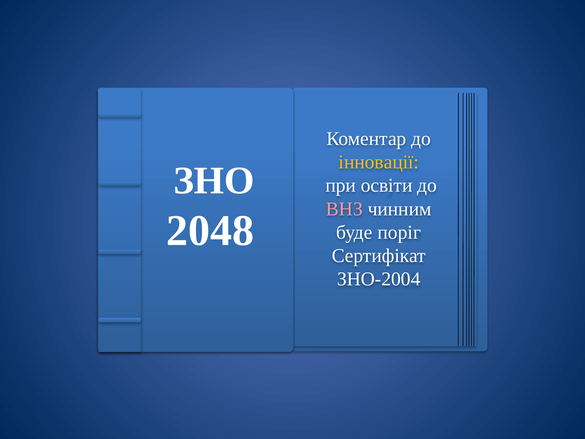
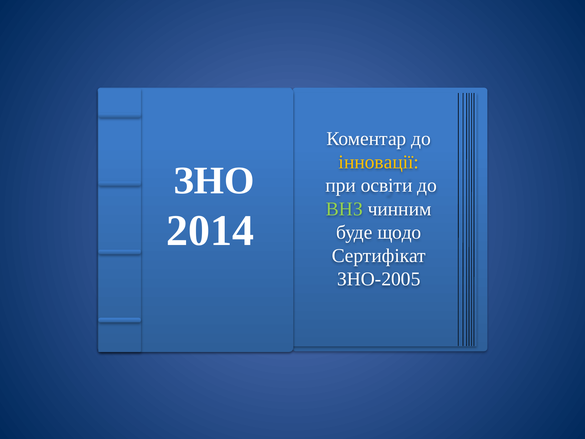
ВНЗ colour: pink -> light green
2048: 2048 -> 2014
поріг: поріг -> щодо
ЗНО-2004: ЗНО-2004 -> ЗНО-2005
